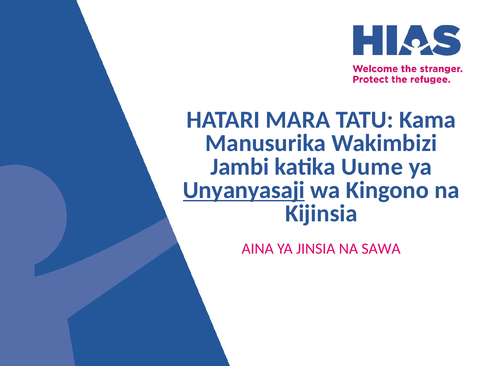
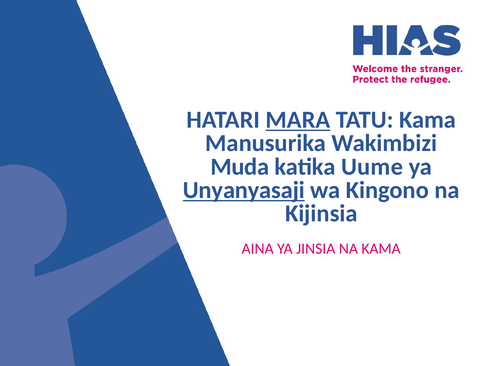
MARA underline: none -> present
Jambi: Jambi -> Muda
NA SAWA: SAWA -> KAMA
